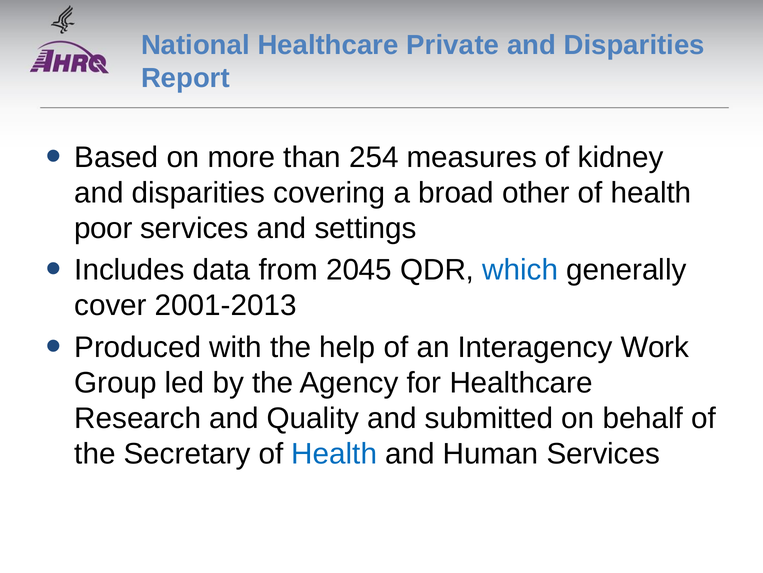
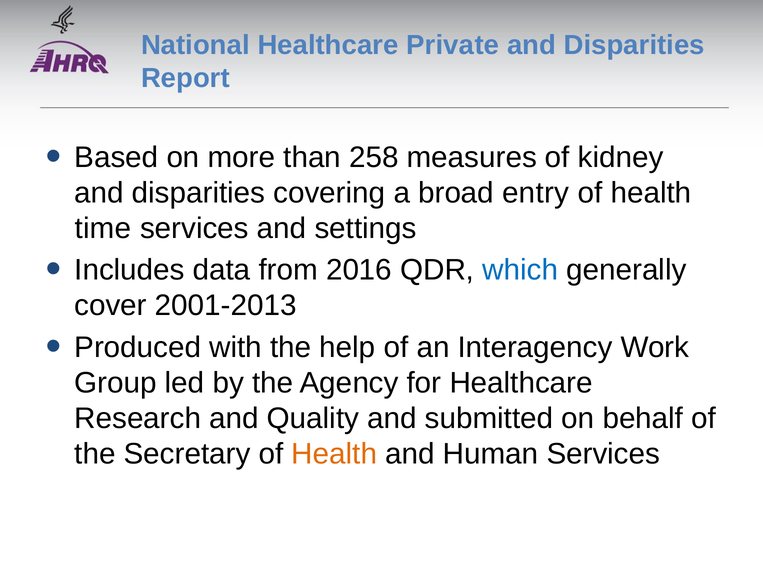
254: 254 -> 258
other: other -> entry
poor: poor -> time
2045: 2045 -> 2016
Health at (334, 453) colour: blue -> orange
